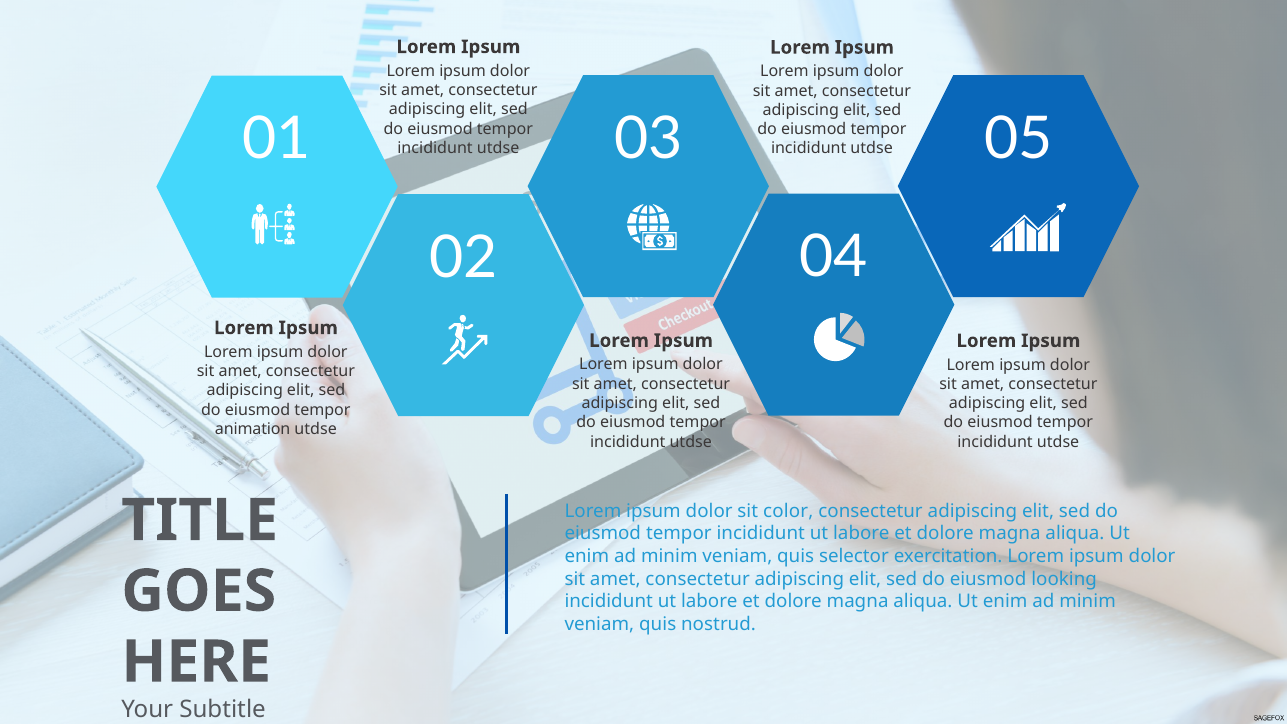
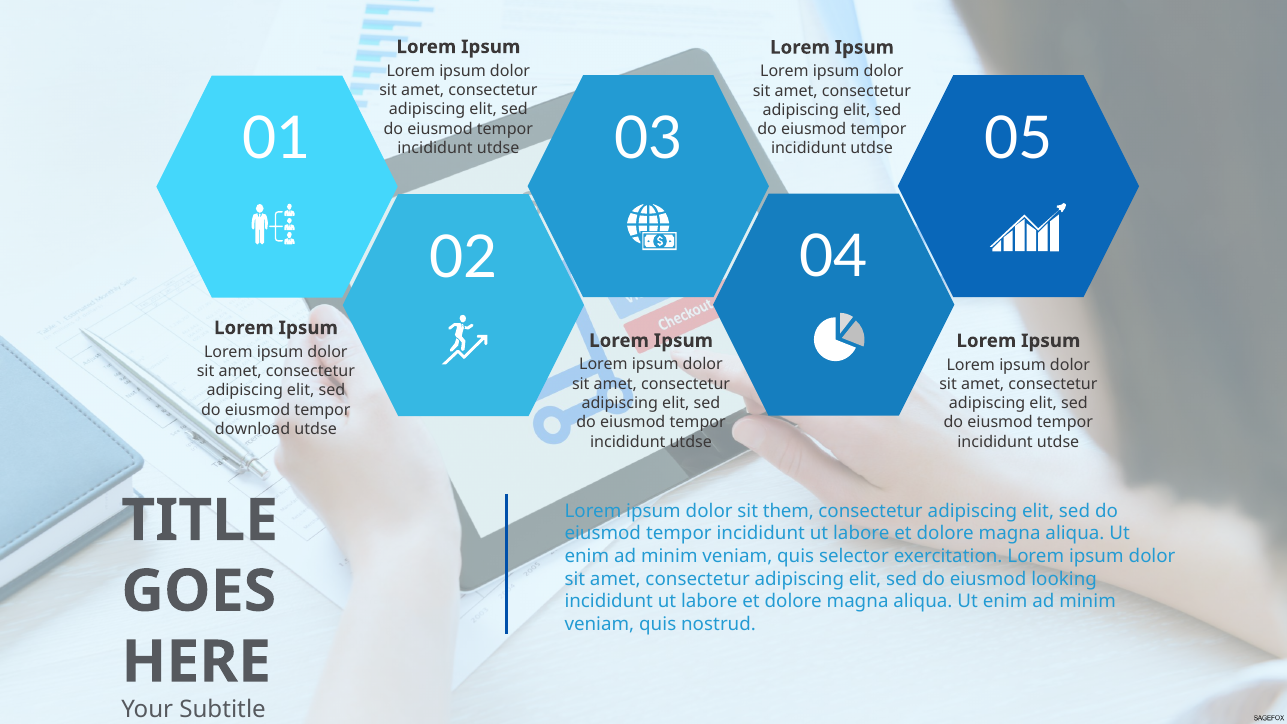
animation: animation -> download
color: color -> them
